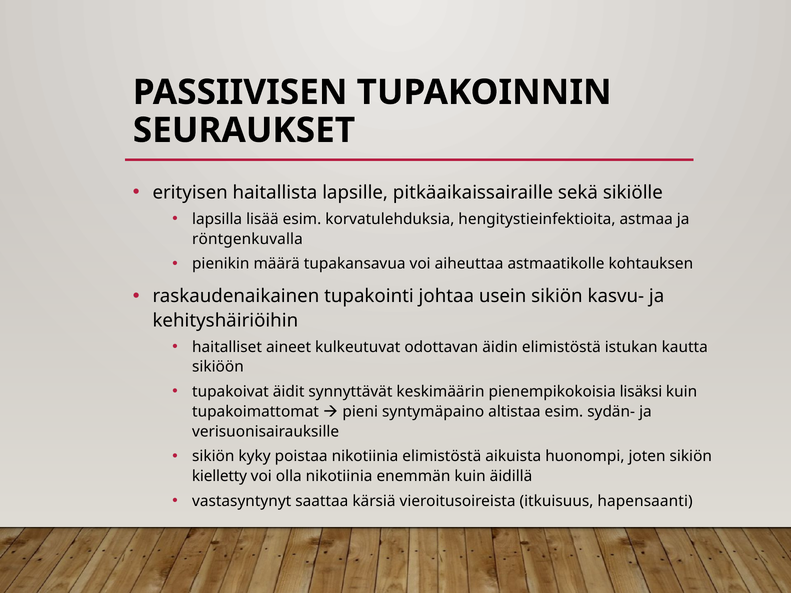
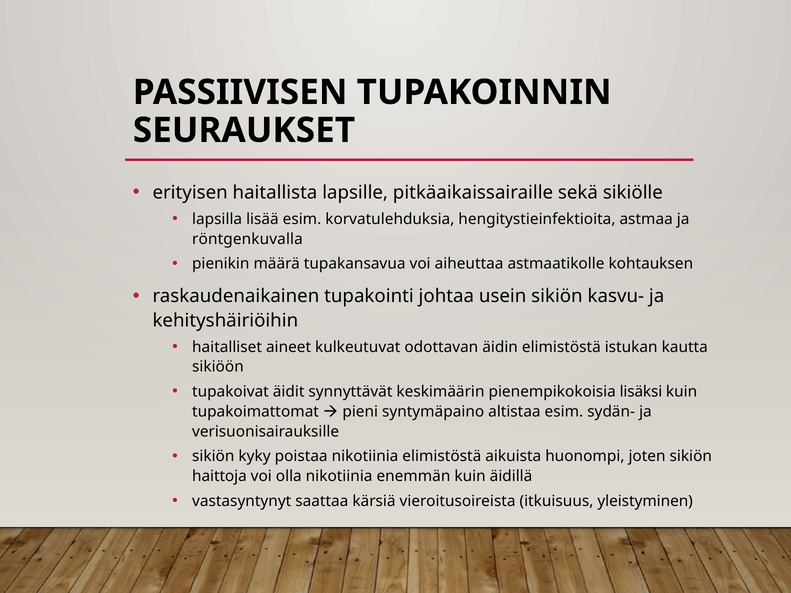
kielletty: kielletty -> haittoja
hapensaanti: hapensaanti -> yleistyminen
